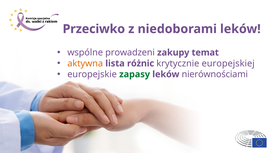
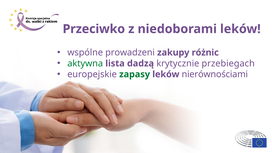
temat: temat -> różnic
aktywna colour: orange -> green
różnic: różnic -> dadzą
europejskiej: europejskiej -> przebiegach
